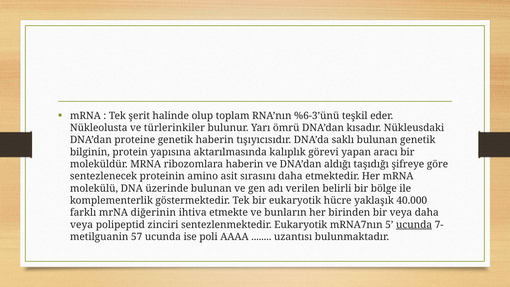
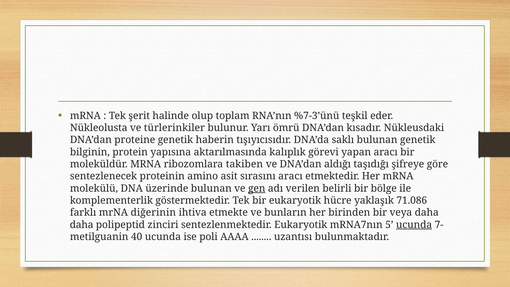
%6-3’ünü: %6-3’ünü -> %7-3’ünü
ribozomlara haberin: haberin -> takiben
sırasını daha: daha -> aracı
gen underline: none -> present
40.000: 40.000 -> 71.086
veya at (82, 225): veya -> daha
57: 57 -> 40
